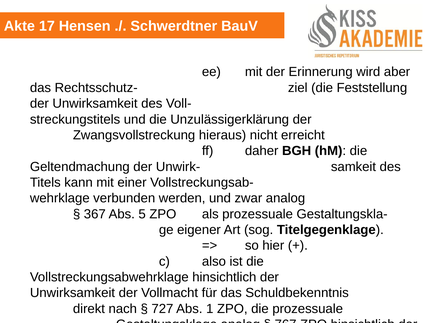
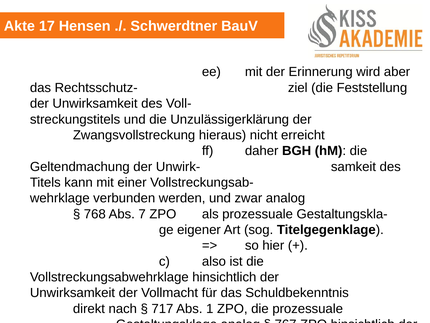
367: 367 -> 768
5: 5 -> 7
727: 727 -> 717
